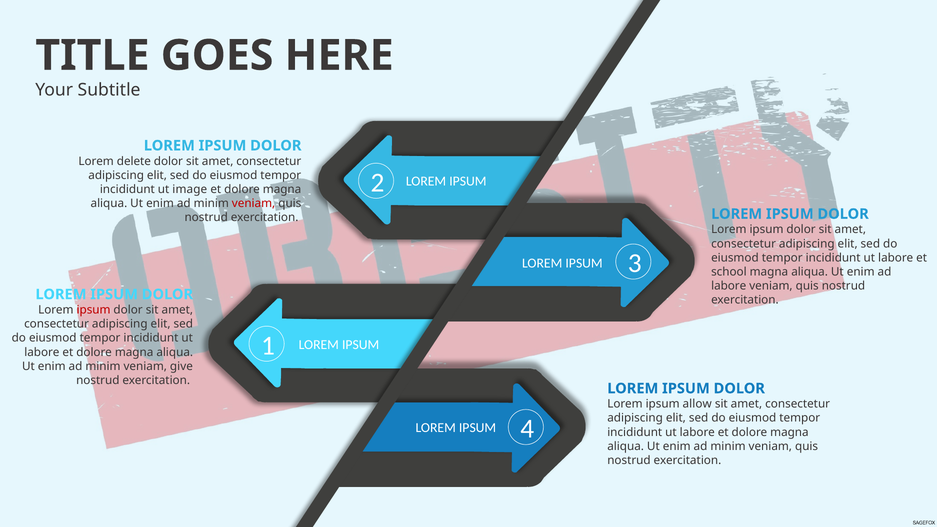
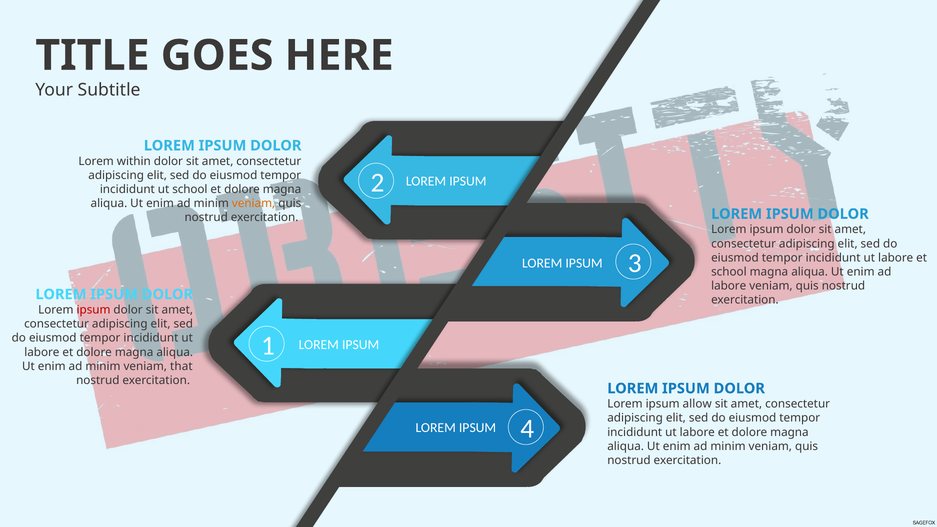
delete: delete -> within
ut image: image -> school
veniam at (254, 203) colour: red -> orange
give: give -> that
